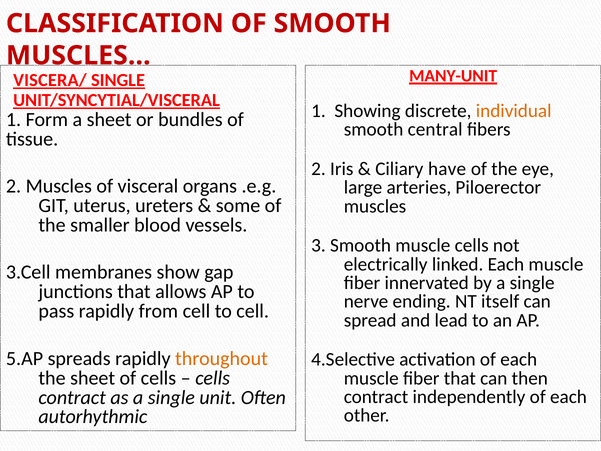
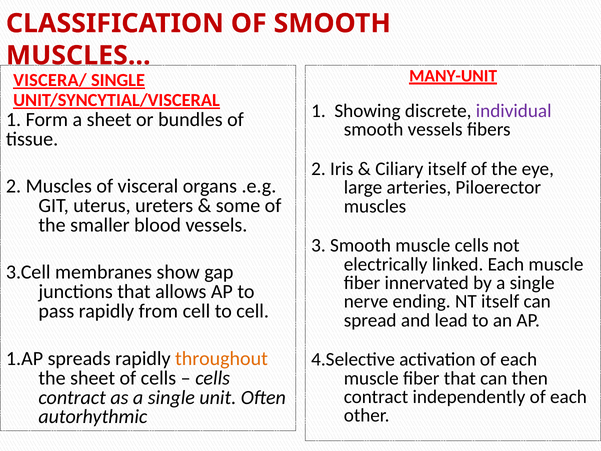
individual colour: orange -> purple
smooth central: central -> vessels
Ciliary have: have -> itself
5.AP: 5.AP -> 1.AP
